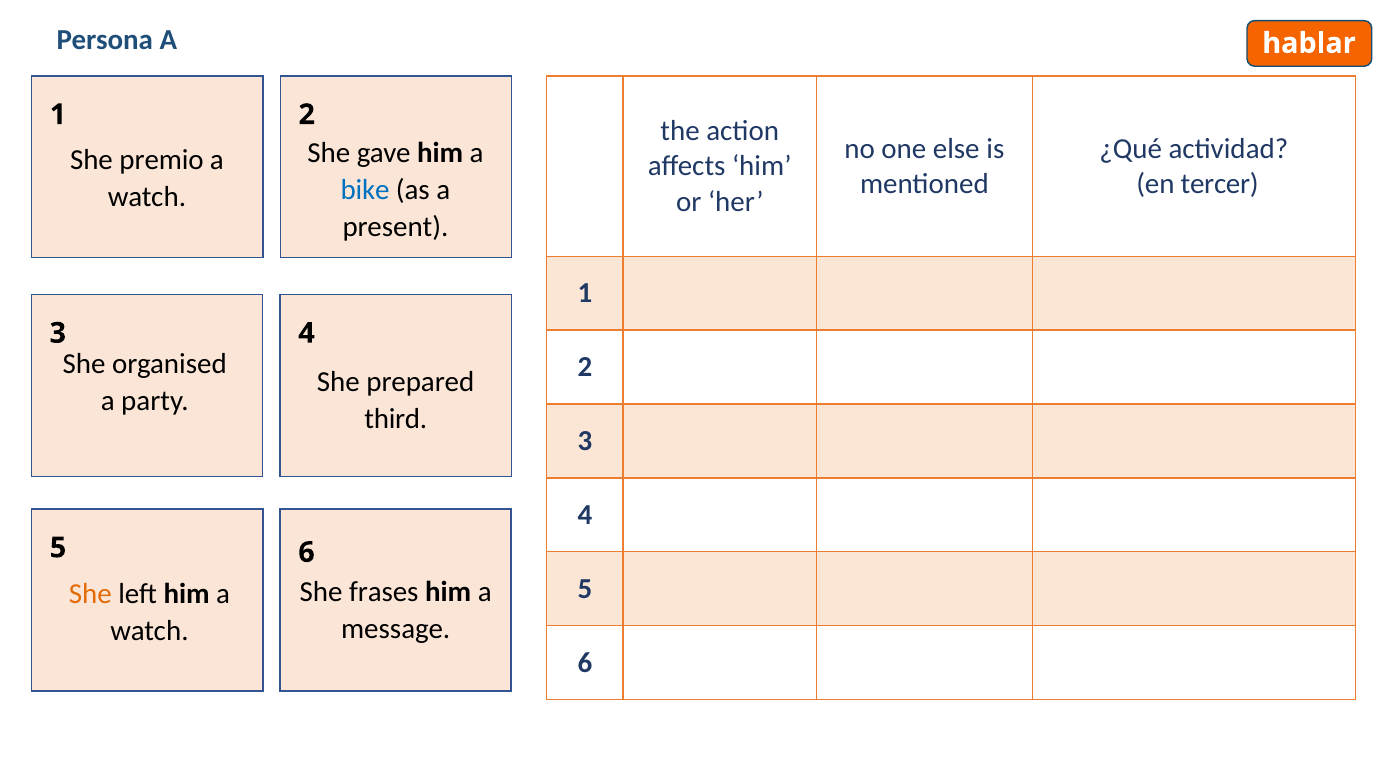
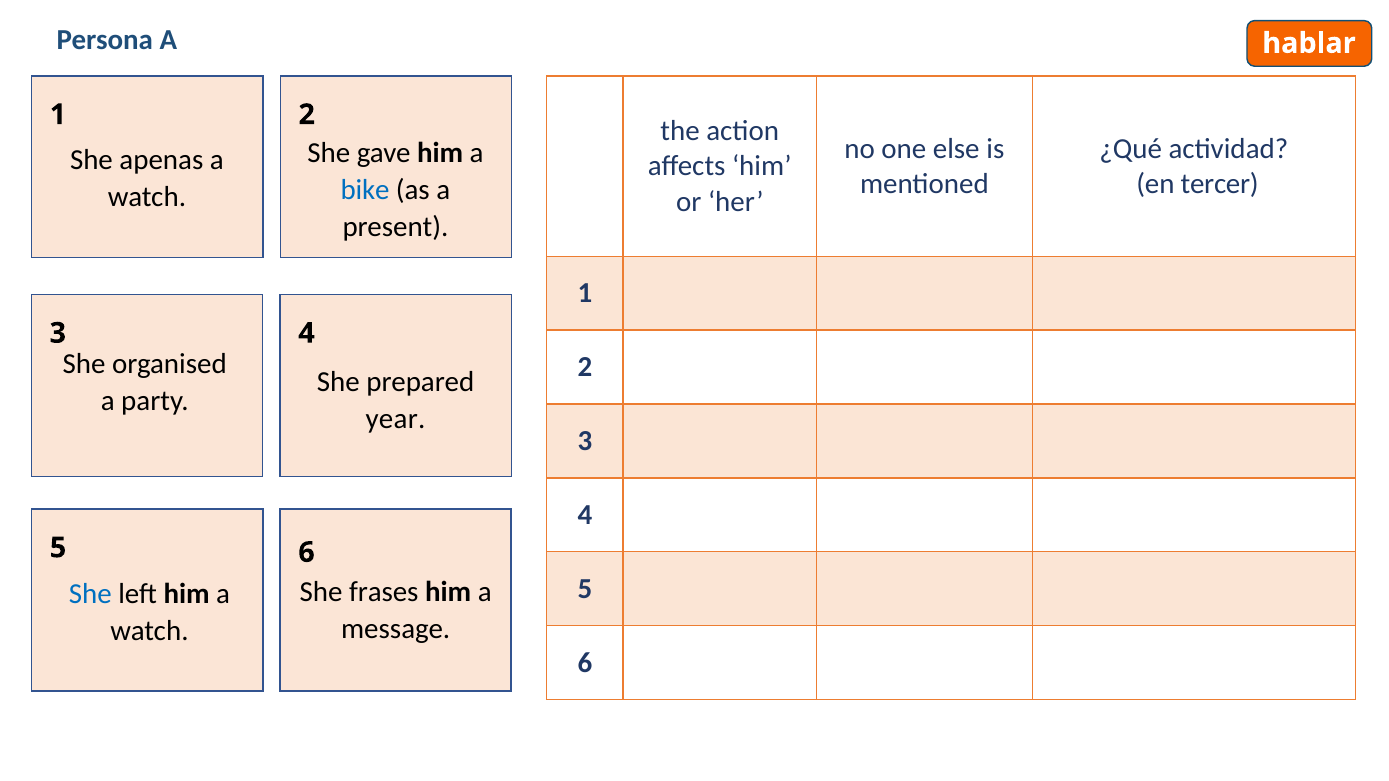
premio: premio -> apenas
third: third -> year
She at (90, 594) colour: orange -> blue
